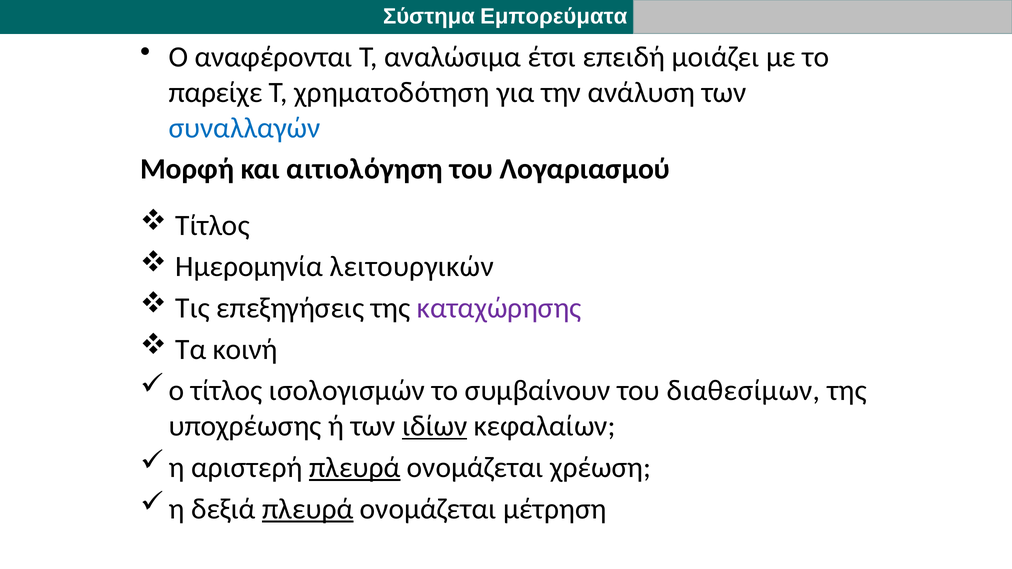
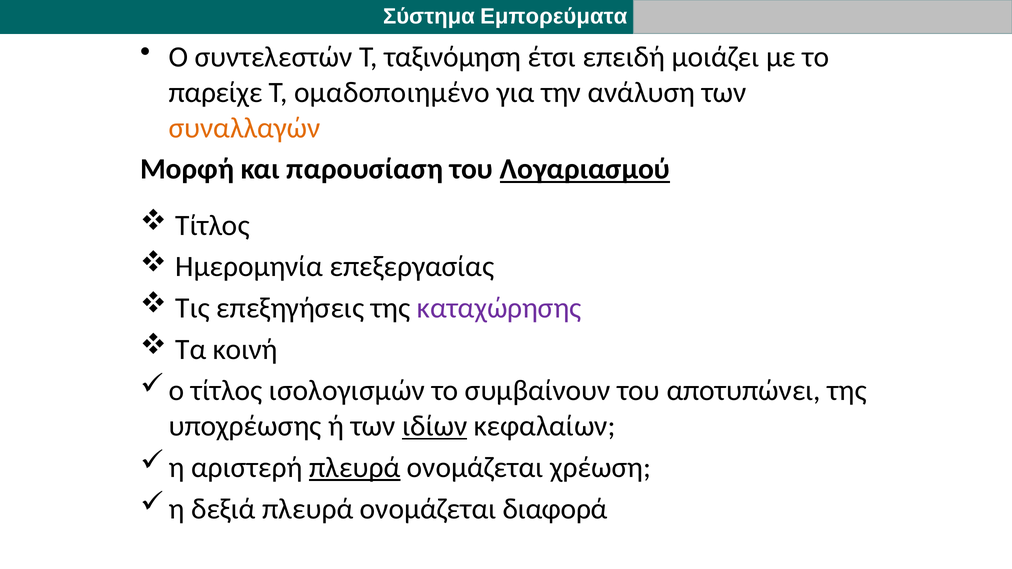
αναφέρονται: αναφέρονται -> συντελεστών
αναλώσιμα: αναλώσιμα -> ταξινόμηση
χρηματοδότηση: χρηματοδότηση -> ομαδοποιημένο
συναλλαγών colour: blue -> orange
αιτιολόγηση: αιτιολόγηση -> παρουσίαση
Λογαριασμού underline: none -> present
λειτουργικών: λειτουργικών -> επεξεργασίας
διαθεσίμων: διαθεσίμων -> αποτυπώνει
πλευρά at (308, 509) underline: present -> none
μέτρηση: μέτρηση -> διαφορά
